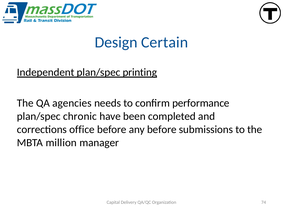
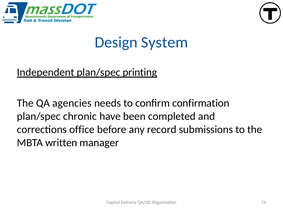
Certain: Certain -> System
performance: performance -> confirmation
any before: before -> record
million: million -> written
